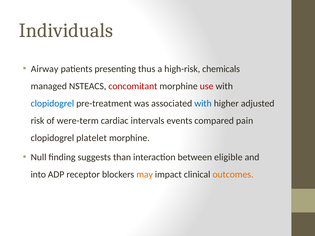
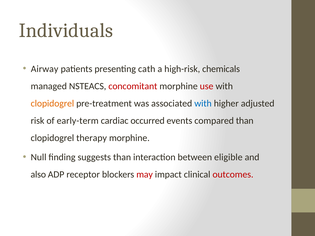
thus: thus -> cath
clopidogrel at (52, 104) colour: blue -> orange
were-term: were-term -> early-term
intervals: intervals -> occurred
compared pain: pain -> than
platelet: platelet -> therapy
into: into -> also
may colour: orange -> red
outcomes colour: orange -> red
